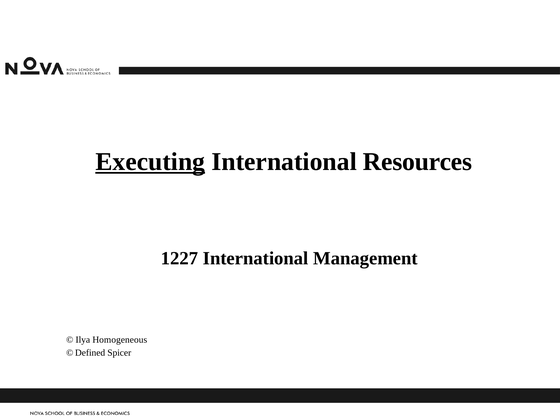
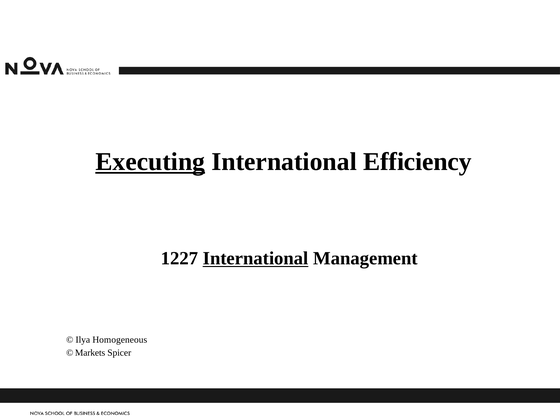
Resources: Resources -> Efficiency
International at (256, 258) underline: none -> present
Defined: Defined -> Markets
